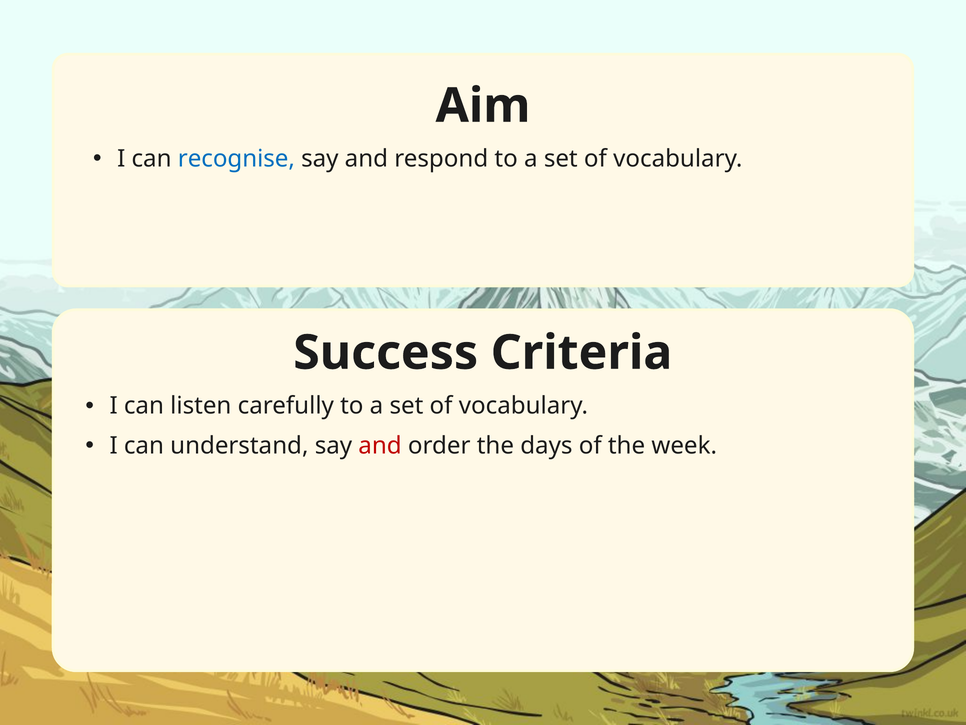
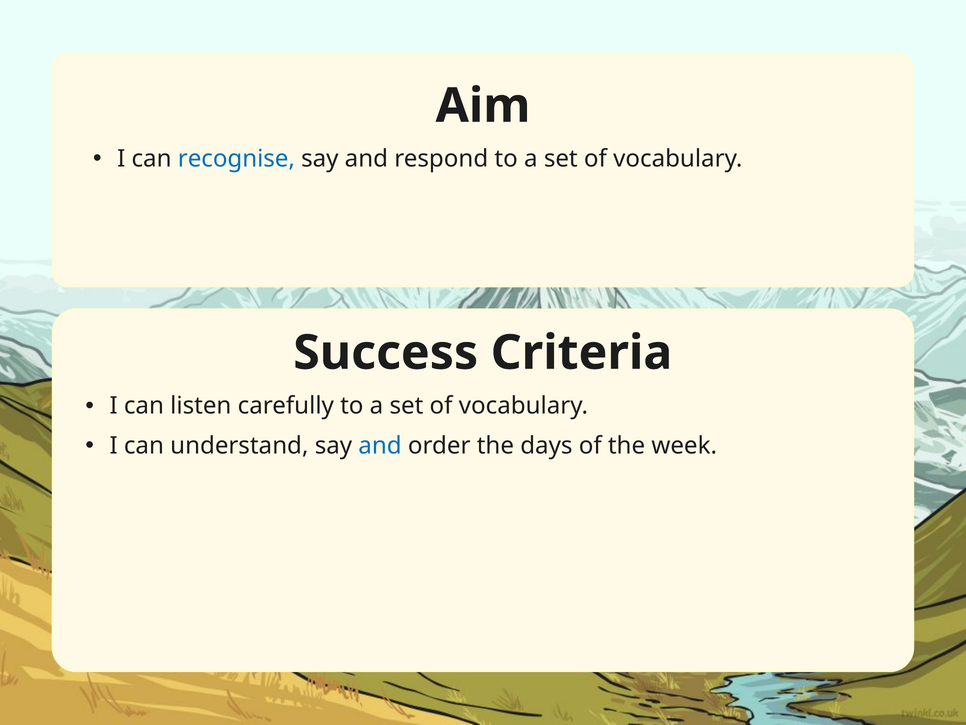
and at (380, 445) colour: red -> blue
